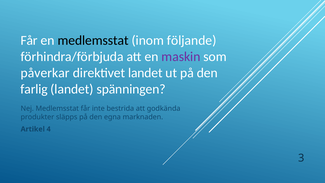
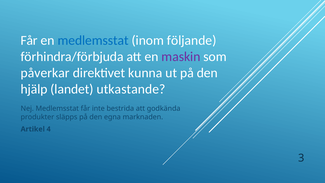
medlemsstat at (93, 40) colour: black -> blue
direktivet landet: landet -> kunna
farlig: farlig -> hjälp
spänningen: spänningen -> utkastande
